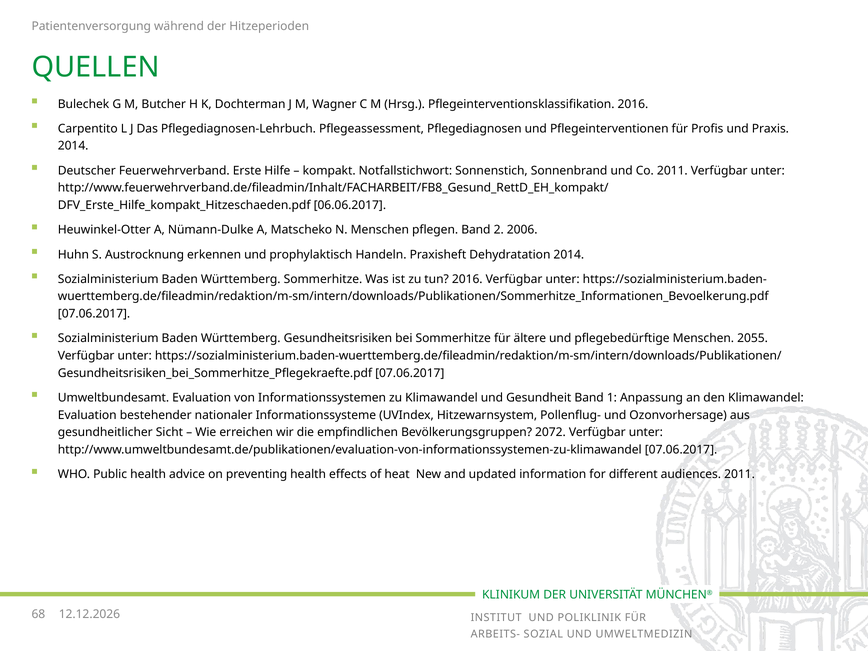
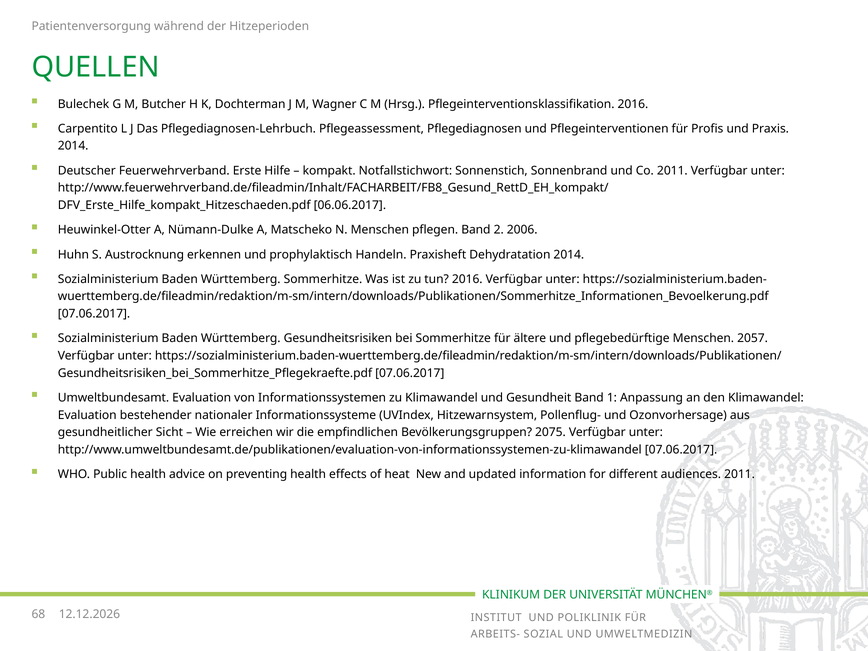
2055: 2055 -> 2057
2072: 2072 -> 2075
